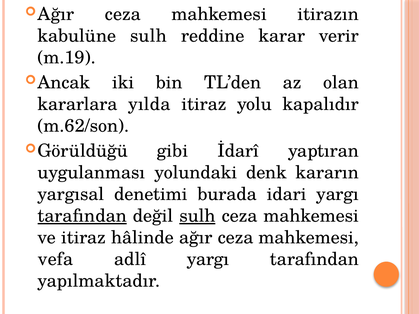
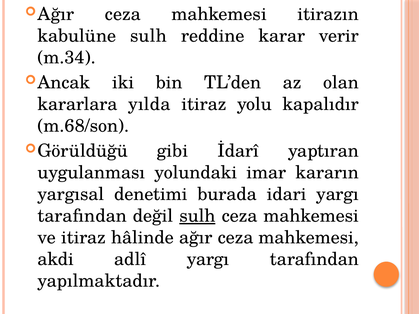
m.19: m.19 -> m.34
m.62/son: m.62/son -> m.68/son
denk: denk -> imar
tarafından at (82, 216) underline: present -> none
vefa: vefa -> akdi
